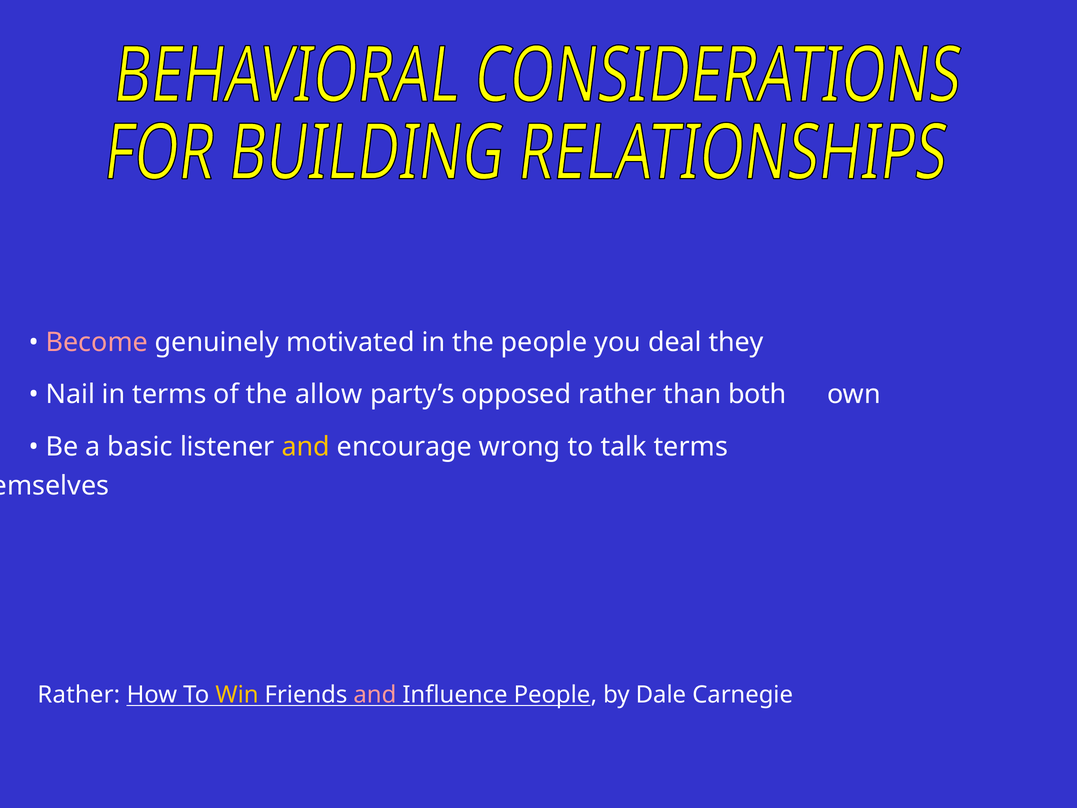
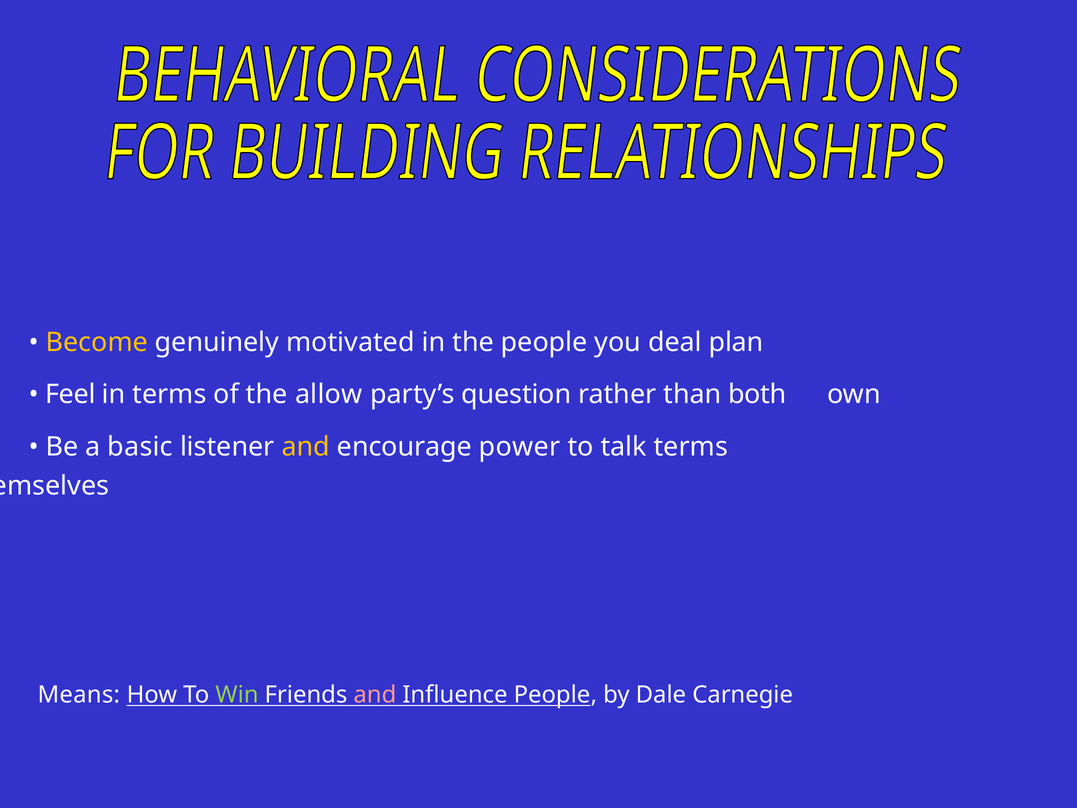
Become colour: pink -> yellow
they: they -> plan
Nail: Nail -> Feel
opposed: opposed -> question
wrong: wrong -> power
Rather at (79, 694): Rather -> Means
Win colour: yellow -> light green
